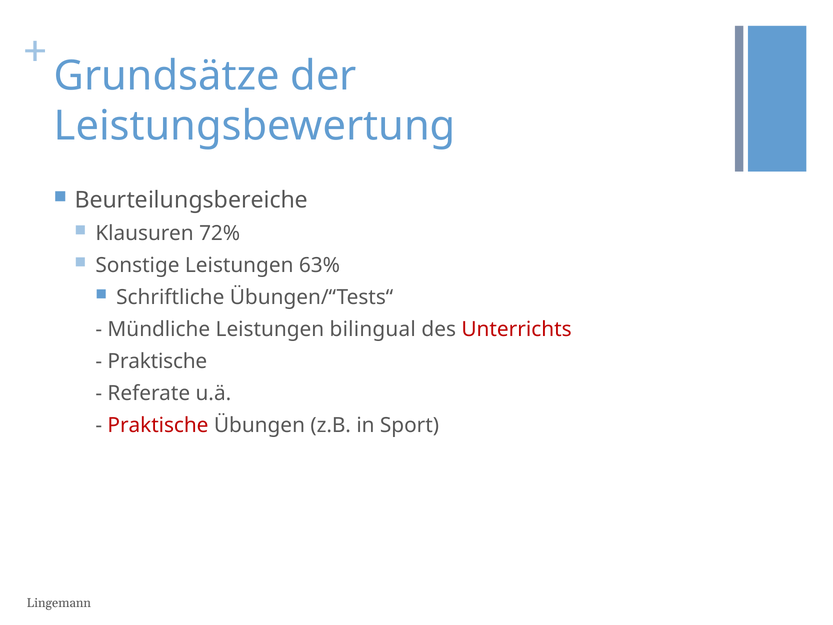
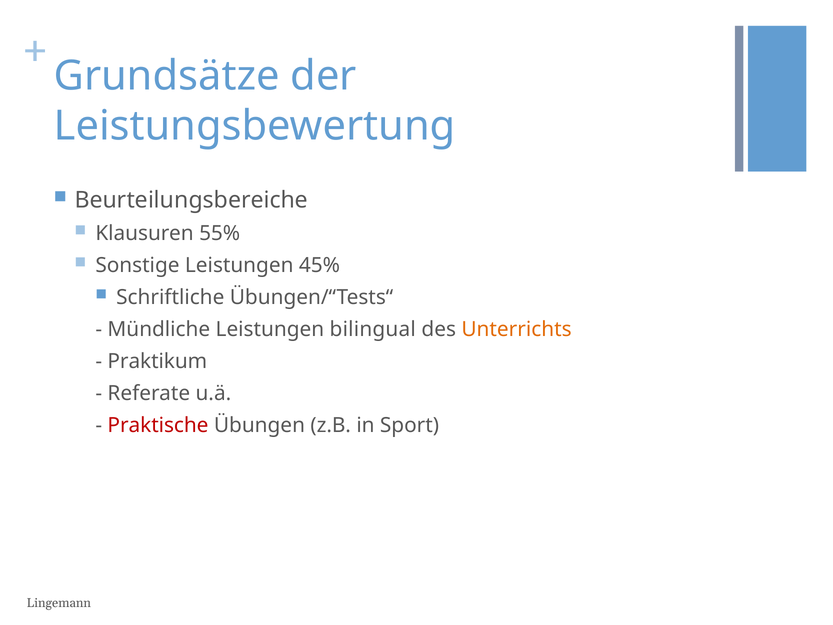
72%: 72% -> 55%
63%: 63% -> 45%
Unterrichts colour: red -> orange
Praktische at (157, 361): Praktische -> Praktikum
